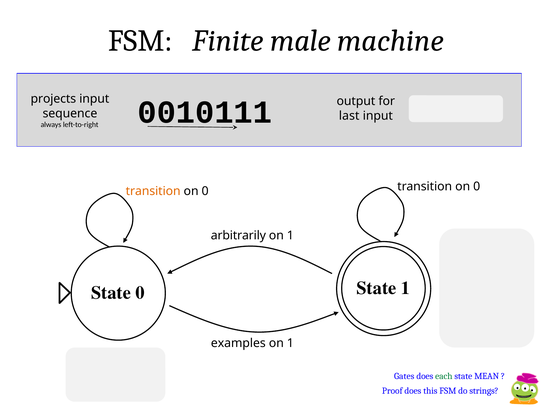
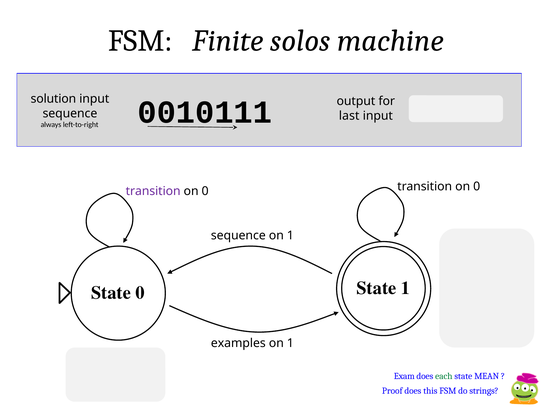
male: male -> solos
projects: projects -> solution
transition at (153, 191) colour: orange -> purple
arbitrarily at (238, 235): arbitrarily -> sequence
Gates: Gates -> Exam
